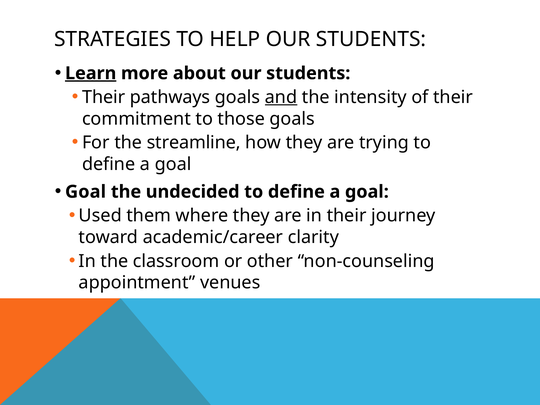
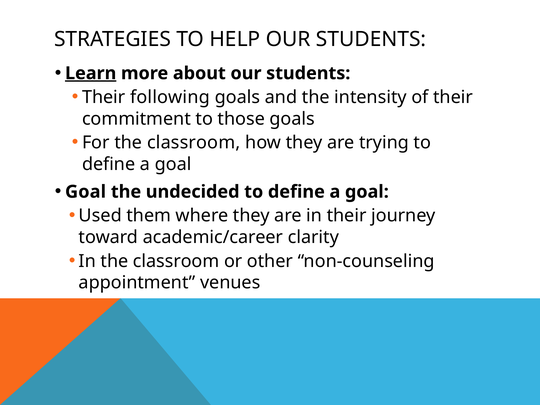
pathways: pathways -> following
and underline: present -> none
For the streamline: streamline -> classroom
